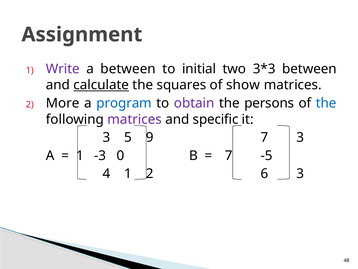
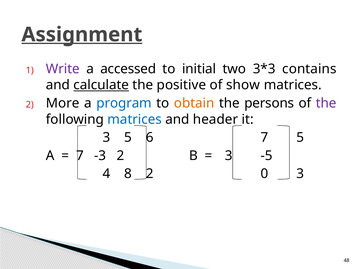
Assignment underline: none -> present
a between: between -> accessed
between at (309, 69): between -> contains
squares: squares -> positive
obtain colour: purple -> orange
the at (326, 103) colour: blue -> purple
matrices at (135, 119) colour: purple -> blue
specific: specific -> header
9: 9 -> 6
7 3: 3 -> 5
1 at (80, 155): 1 -> 7
-3 0: 0 -> 2
7 at (229, 155): 7 -> 3
4 1: 1 -> 8
6: 6 -> 0
